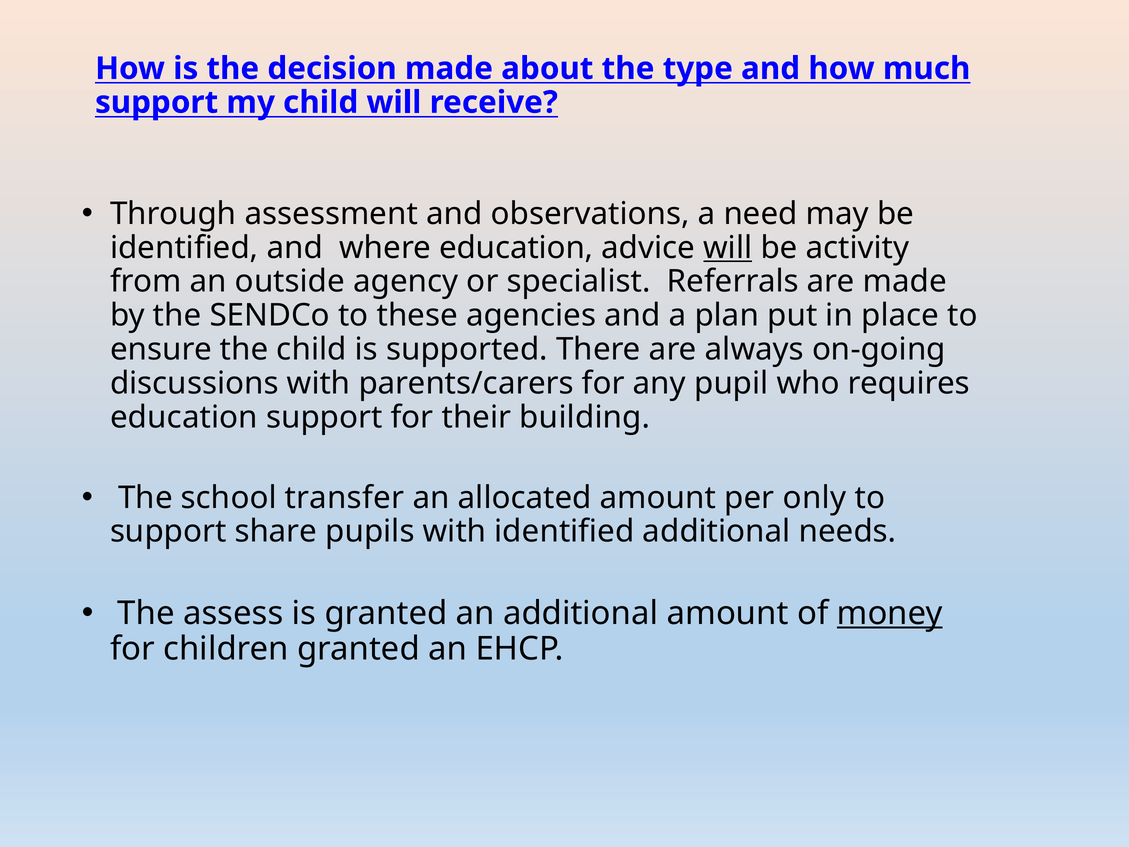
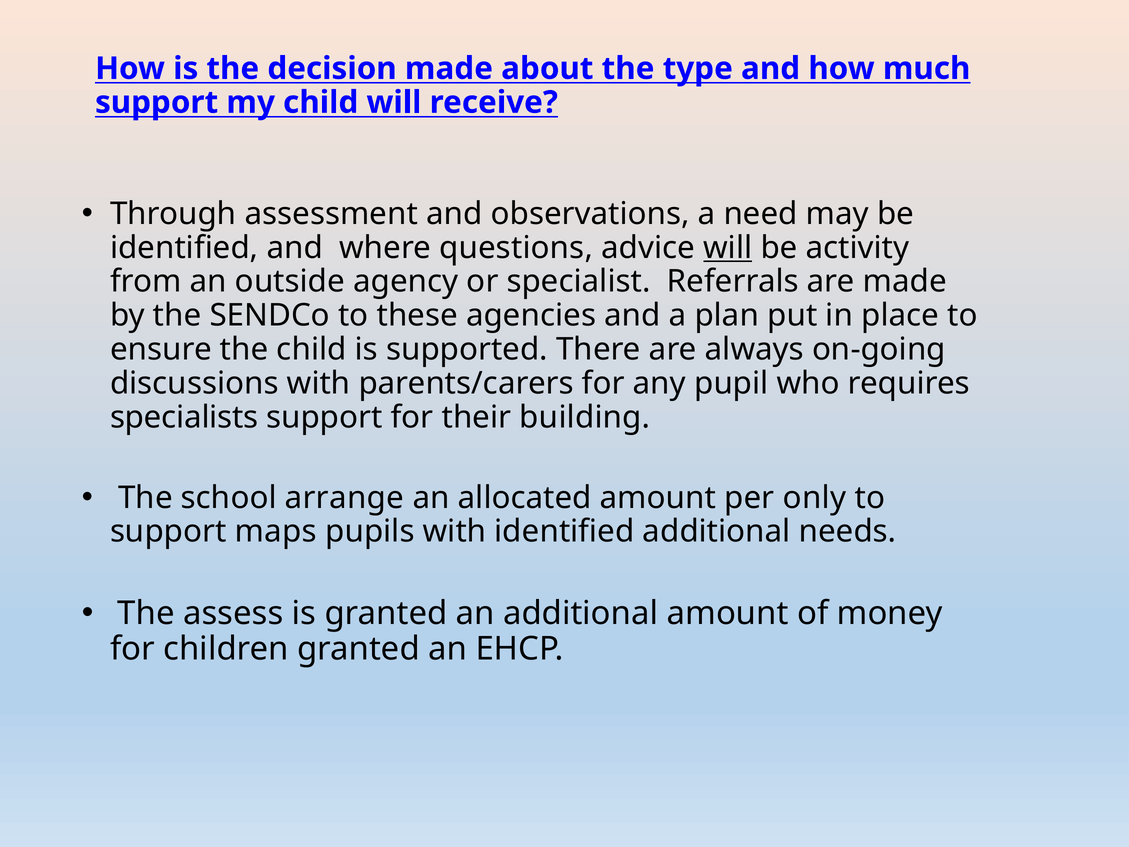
where education: education -> questions
education at (184, 417): education -> specialists
transfer: transfer -> arrange
share: share -> maps
money underline: present -> none
